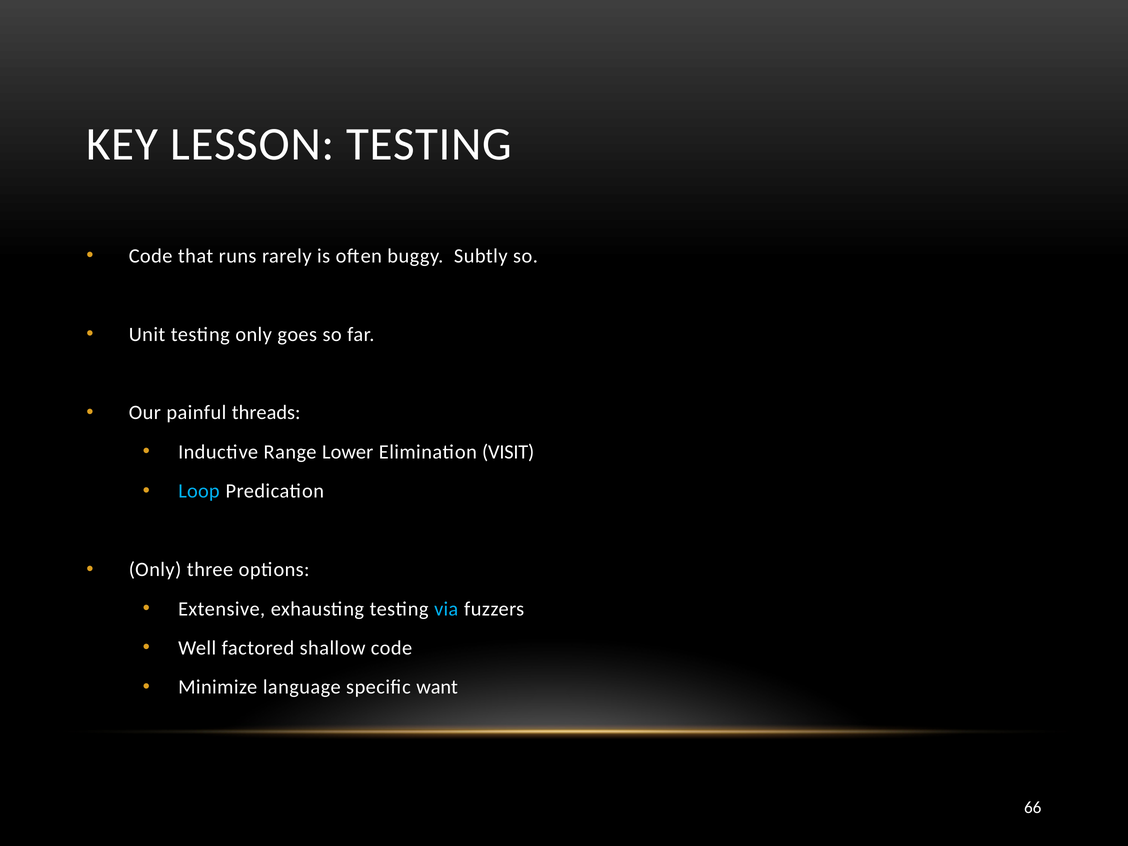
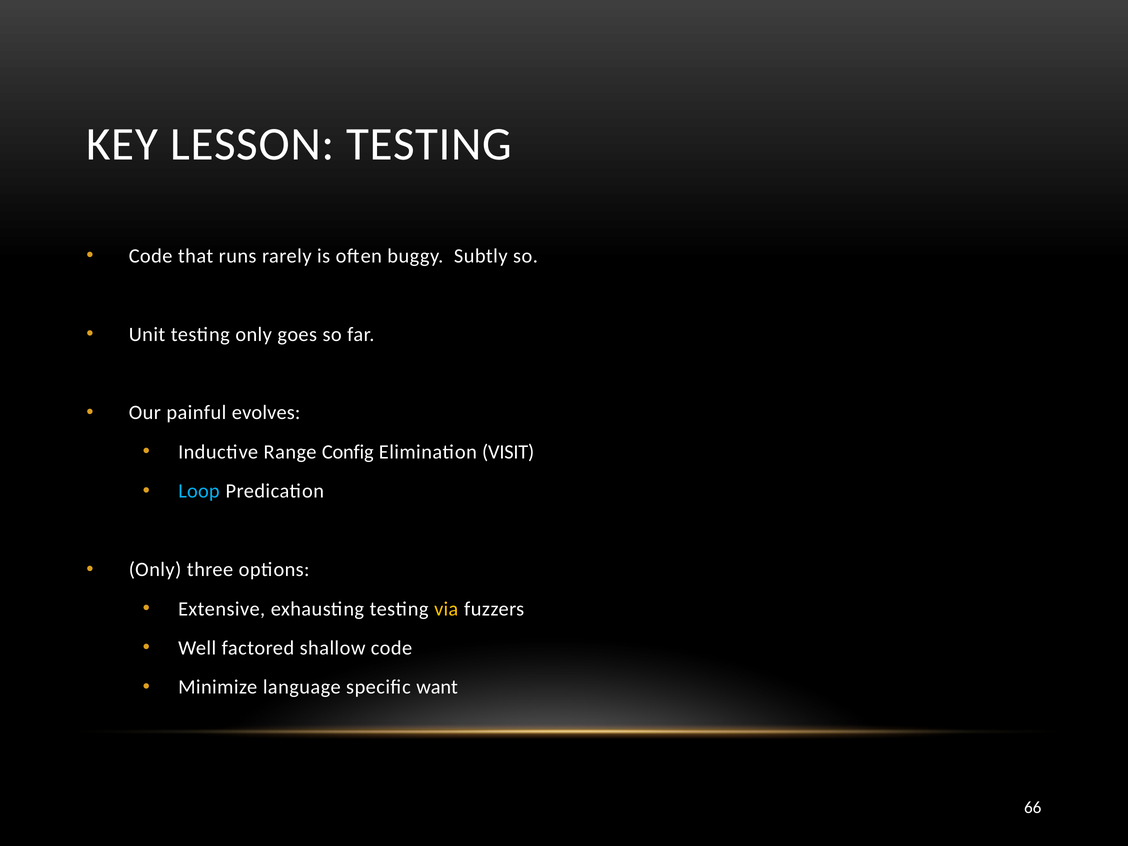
threads: threads -> evolves
Lower: Lower -> Config
via colour: light blue -> yellow
